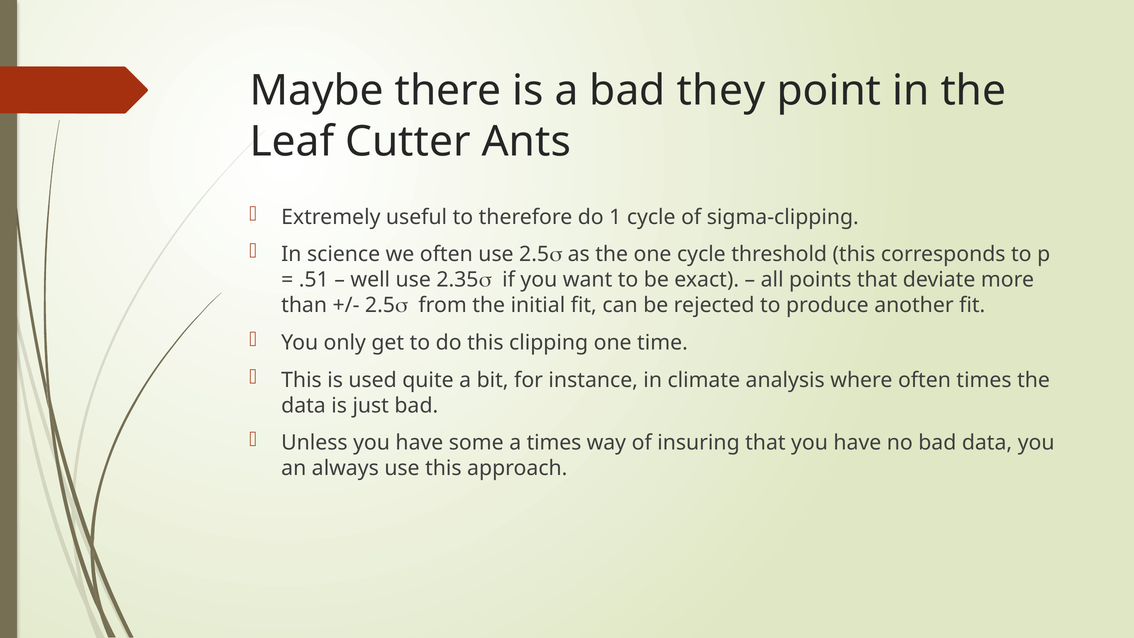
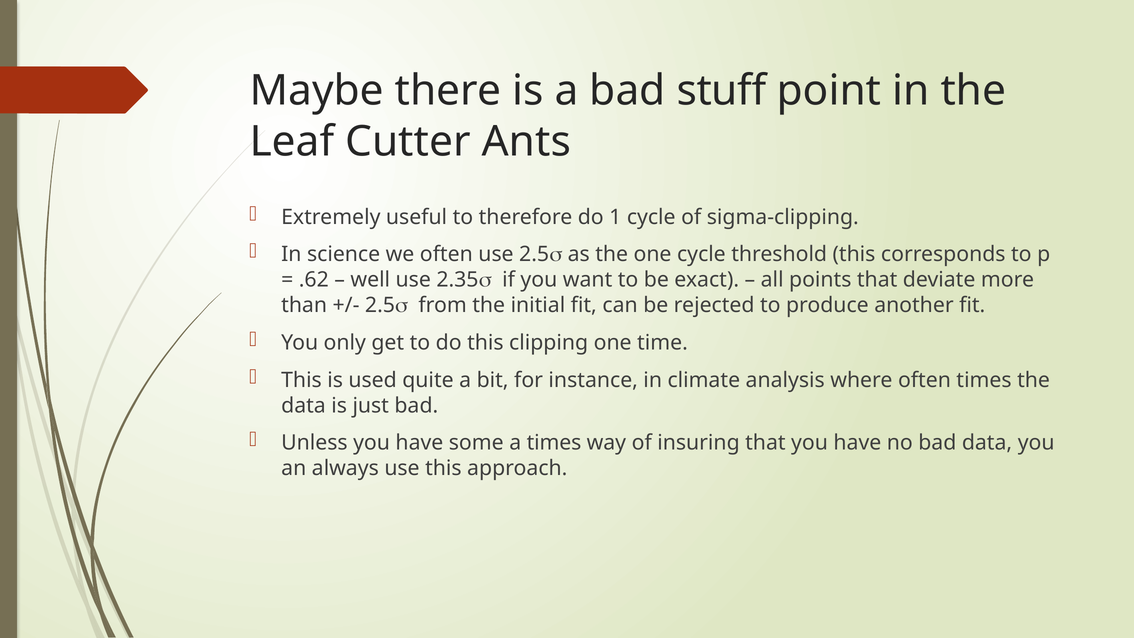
they: they -> stuff
.51: .51 -> .62
